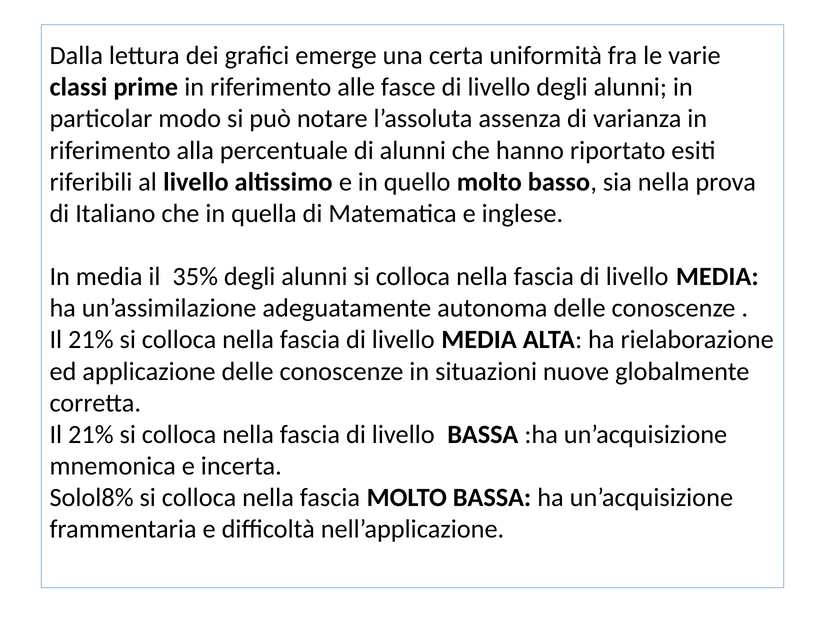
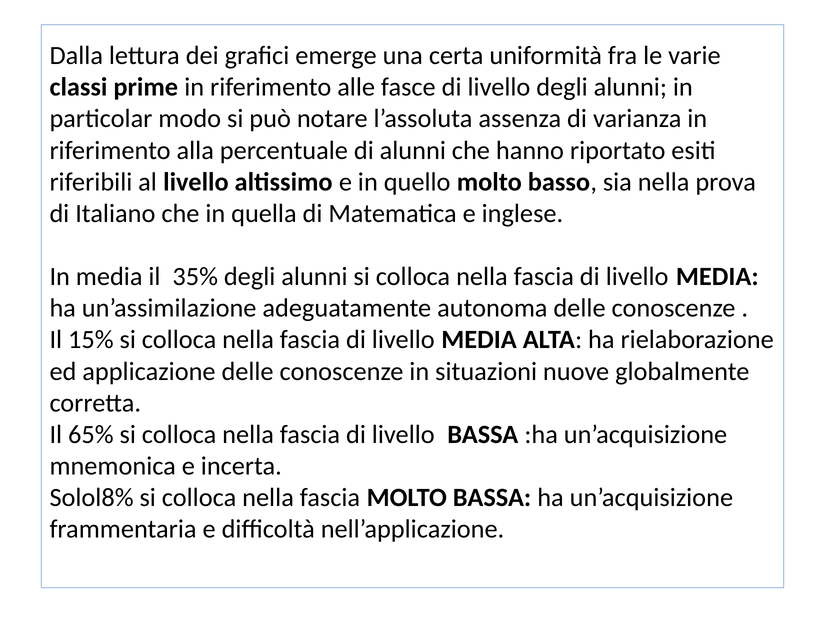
21% at (91, 340): 21% -> 15%
21% at (91, 435): 21% -> 65%
